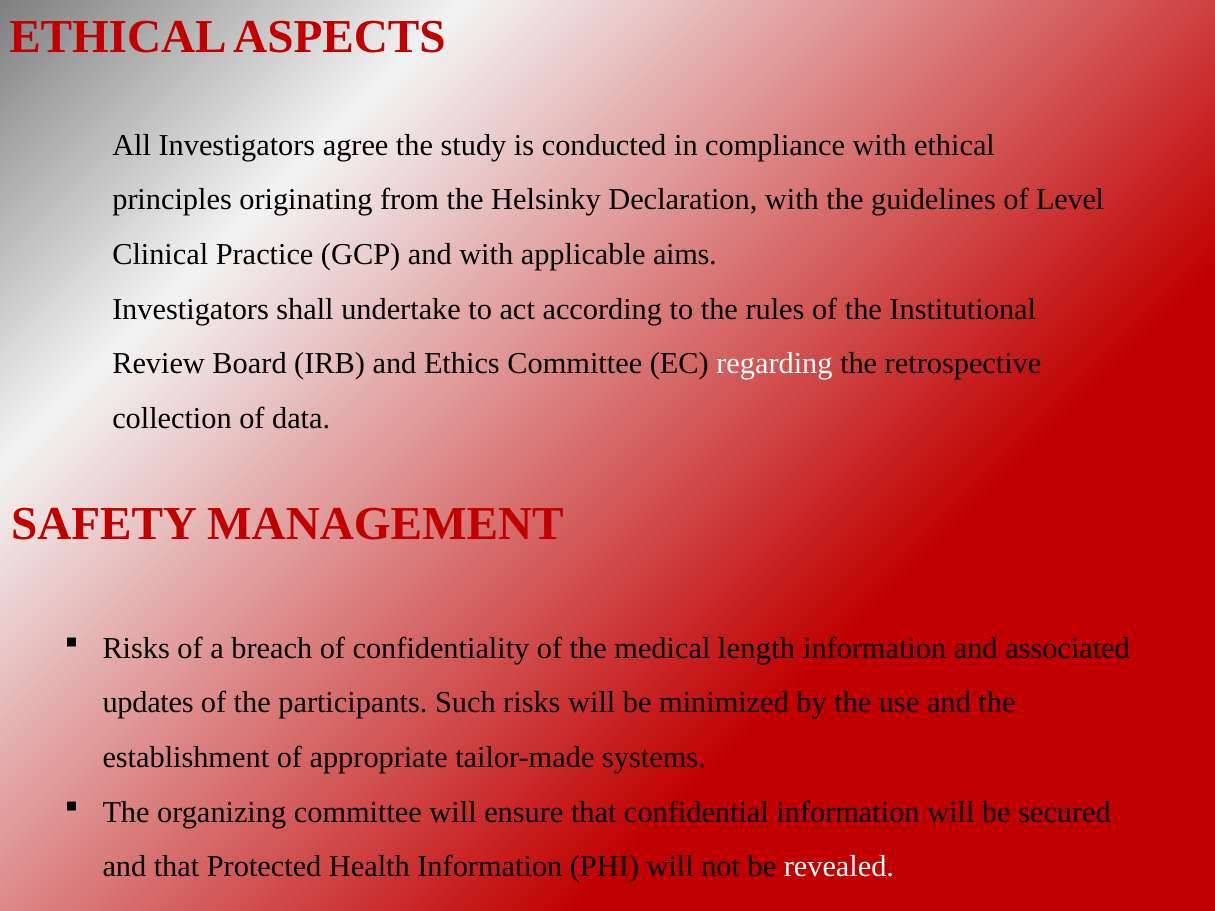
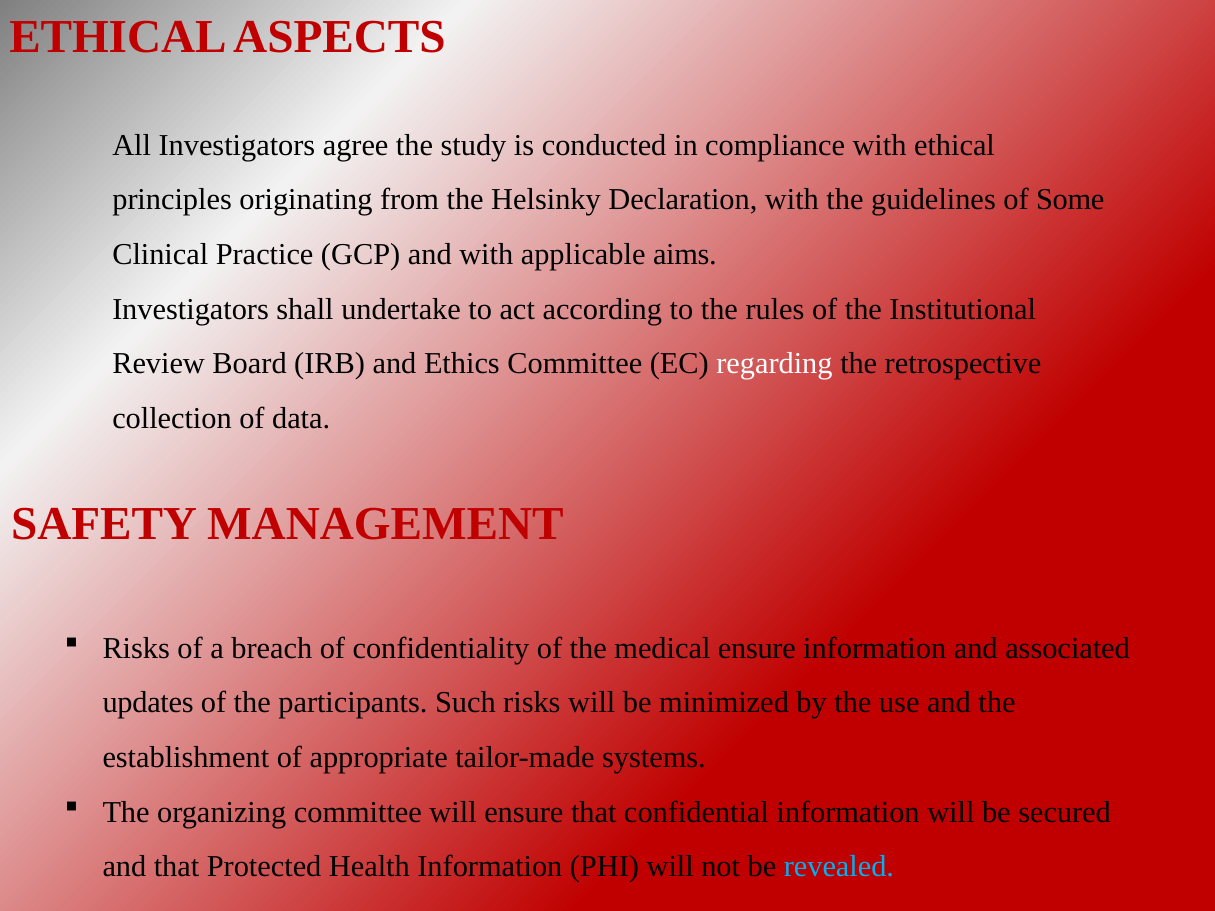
Level: Level -> Some
medical length: length -> ensure
revealed colour: white -> light blue
